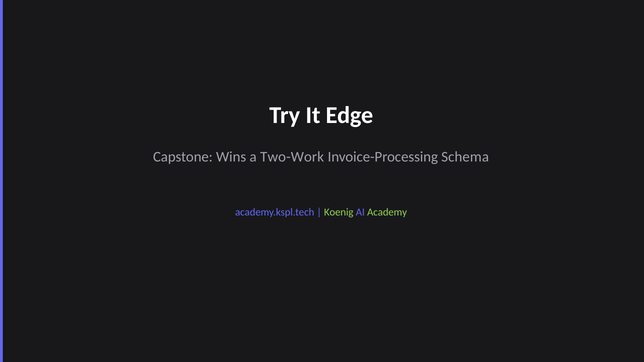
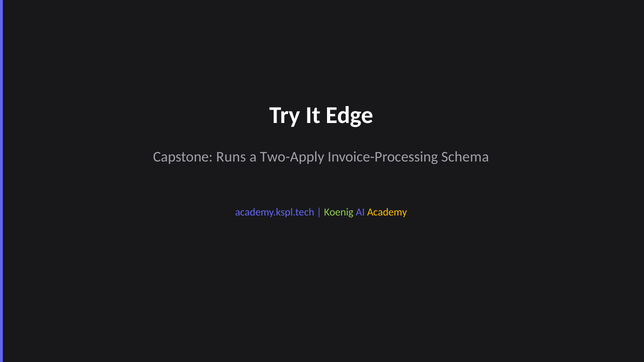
Wins: Wins -> Runs
Two-Work: Two-Work -> Two-Apply
Academy colour: light green -> yellow
